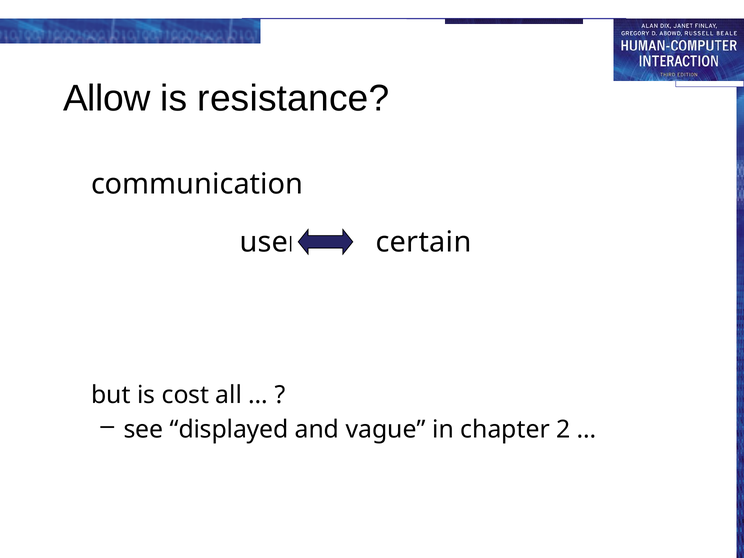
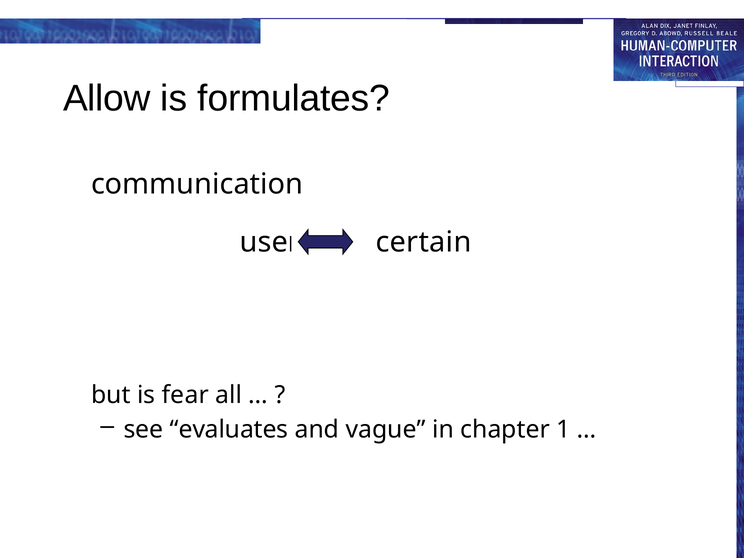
resistance: resistance -> formulates
cost: cost -> fear
displayed: displayed -> evaluates
2: 2 -> 1
